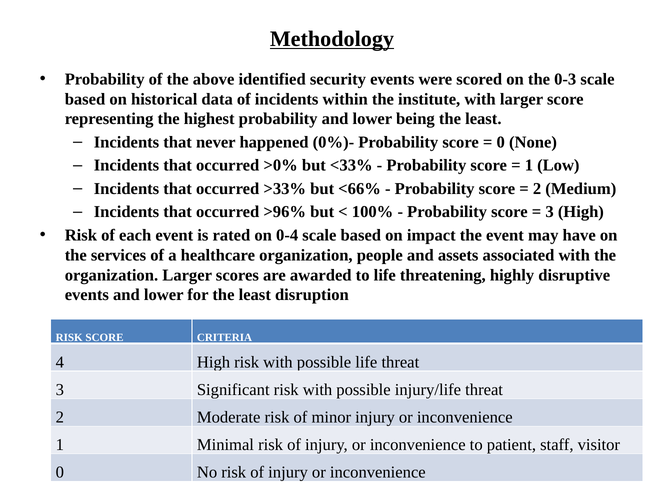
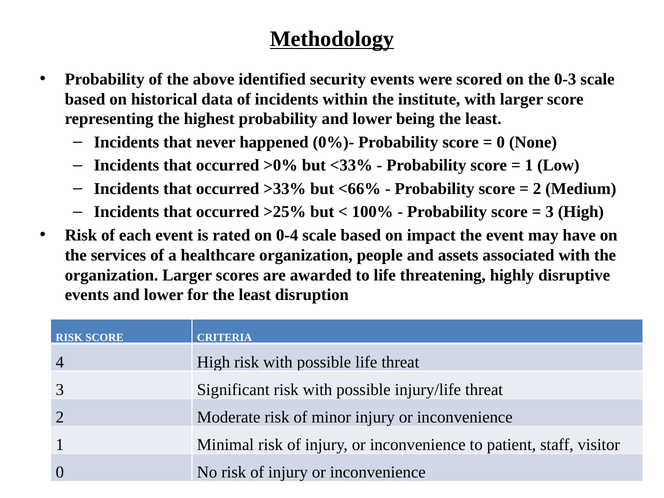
>96%: >96% -> >25%
